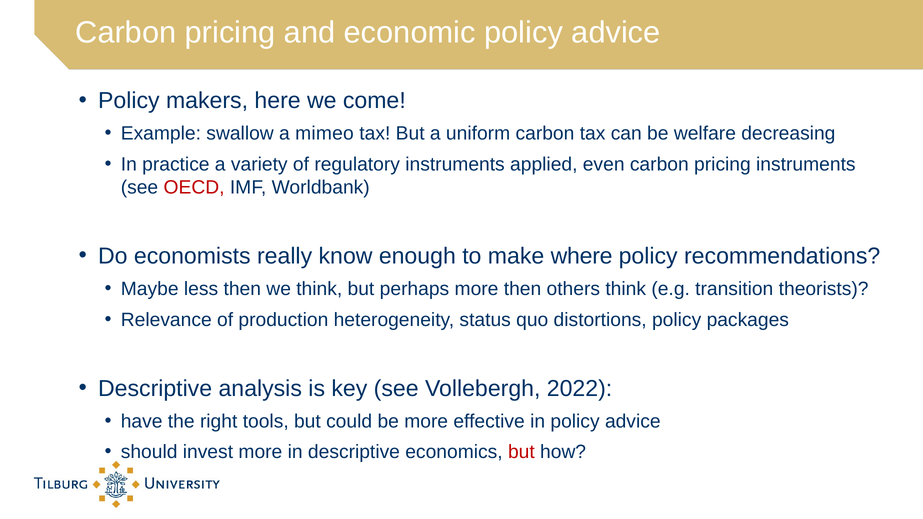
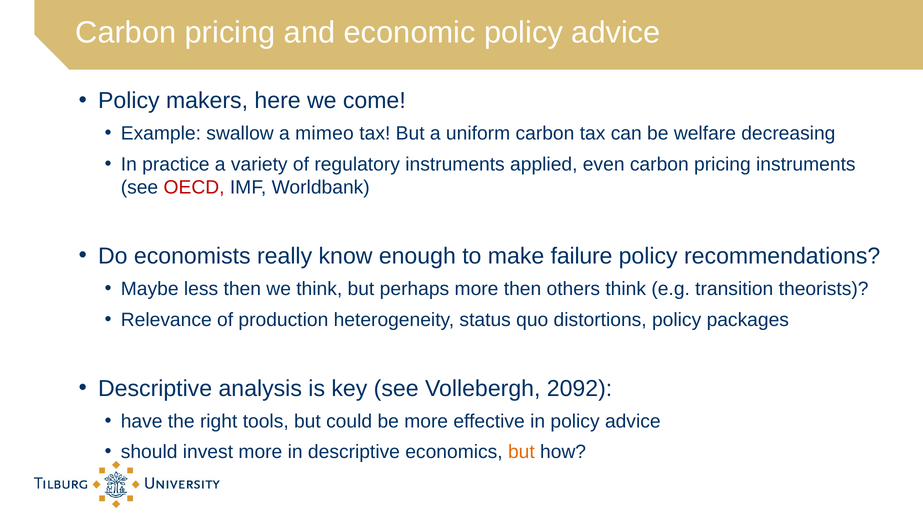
where: where -> failure
2022: 2022 -> 2092
but at (521, 452) colour: red -> orange
